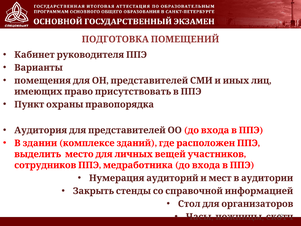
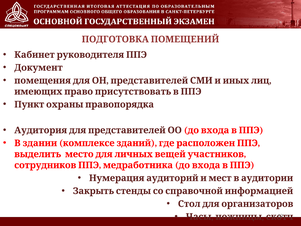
Варианты: Варианты -> Документ
